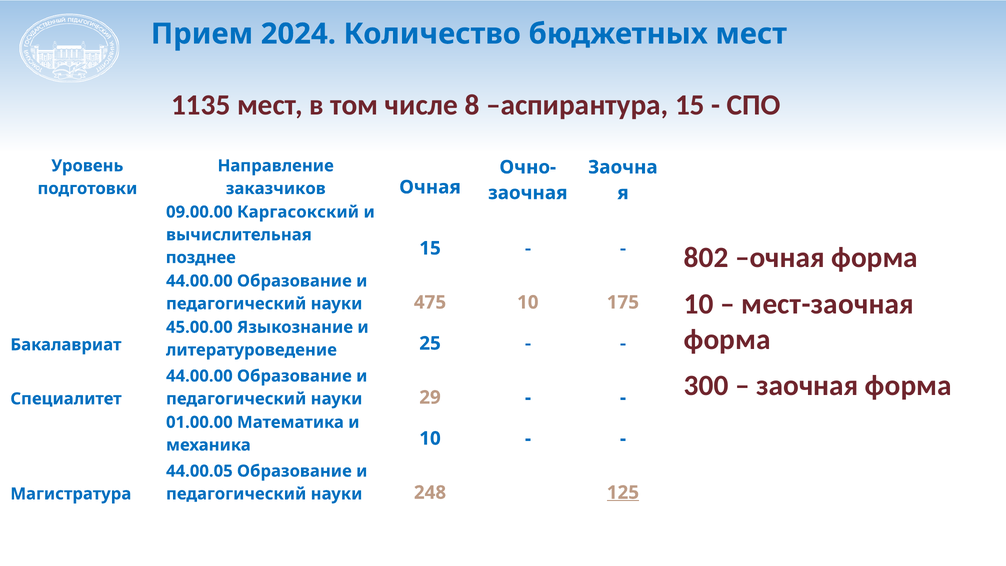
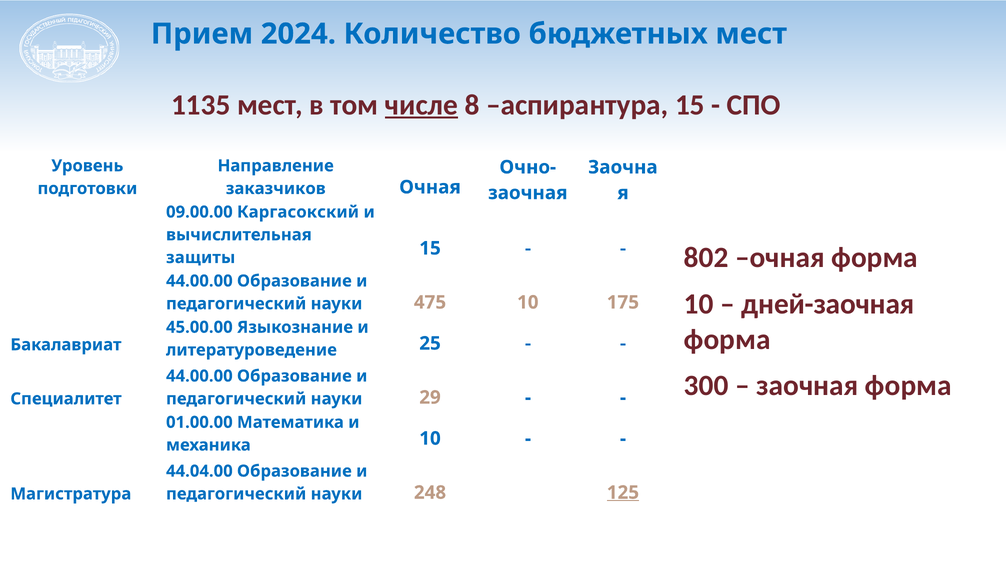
числе underline: none -> present
позднее: позднее -> защиты
мест-заочная: мест-заочная -> дней-заочная
44.00.05: 44.00.05 -> 44.04.00
